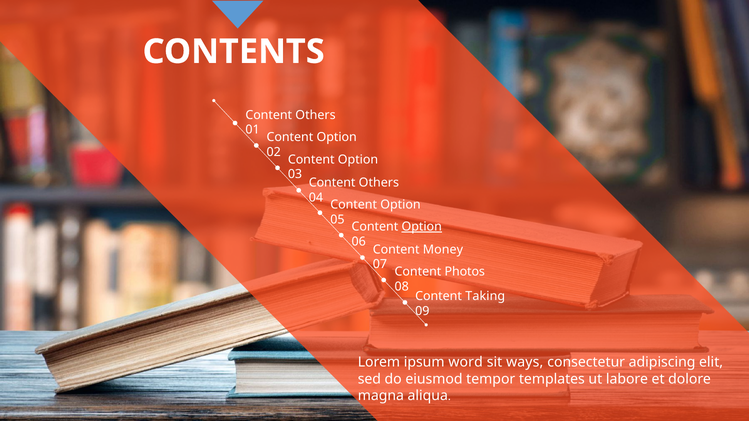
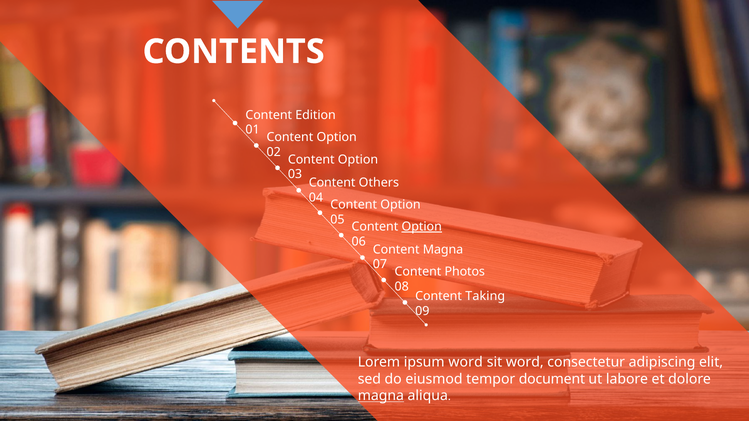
Others at (315, 115): Others -> Edition
Content Money: Money -> Magna
sit ways: ways -> word
templates: templates -> document
magna at (381, 396) underline: none -> present
